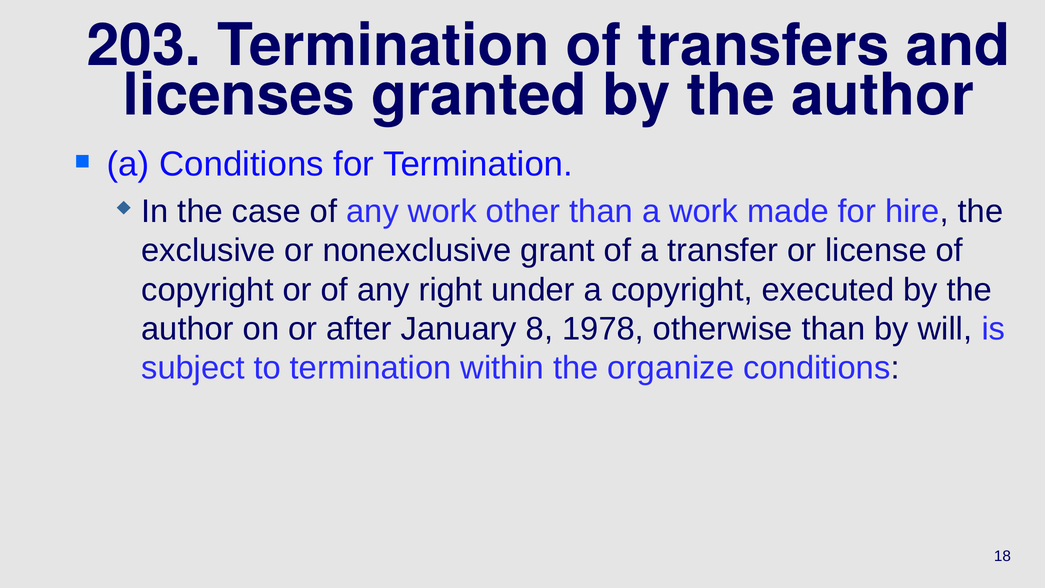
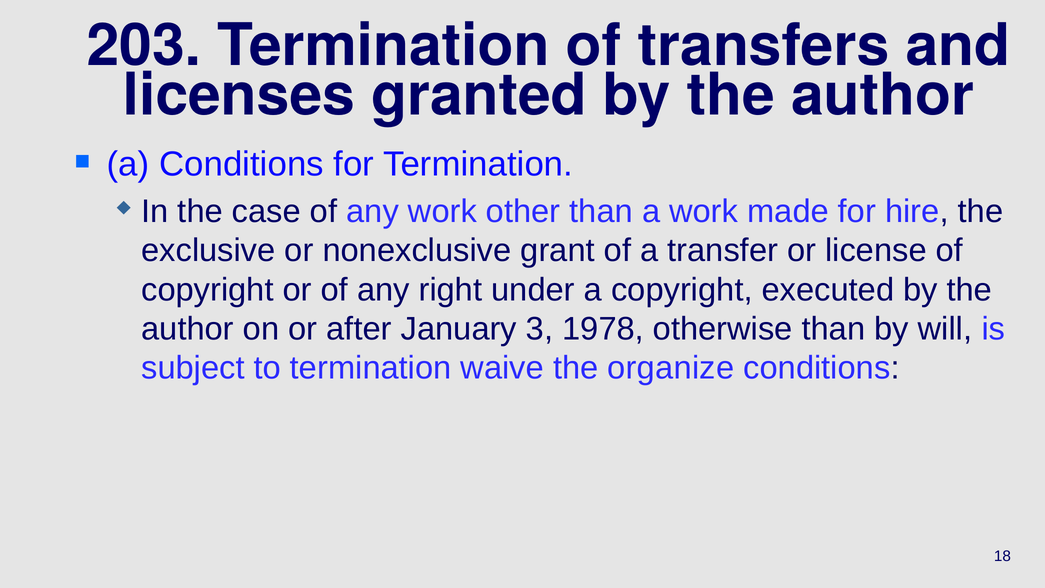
8: 8 -> 3
within: within -> waive
